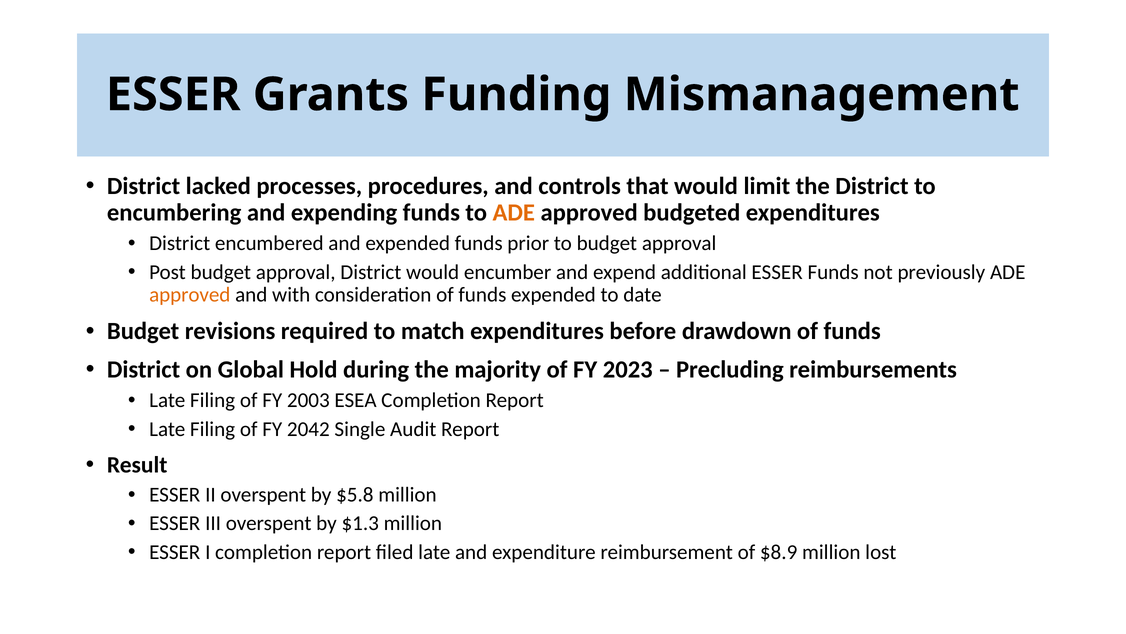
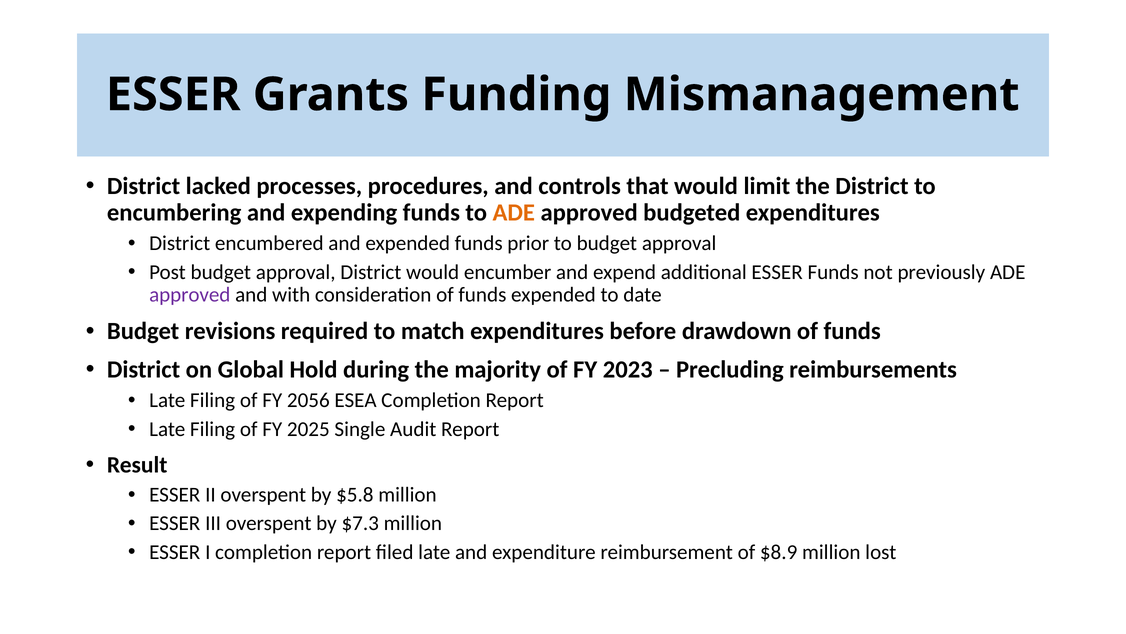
approved at (190, 295) colour: orange -> purple
2003: 2003 -> 2056
2042: 2042 -> 2025
$1.3: $1.3 -> $7.3
